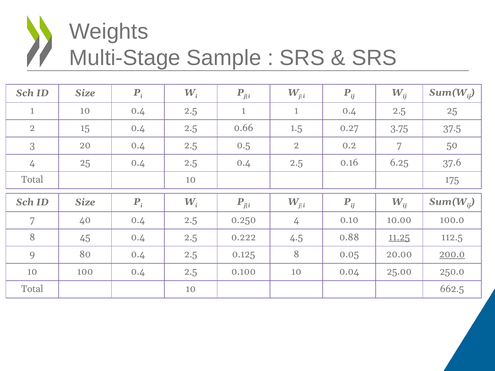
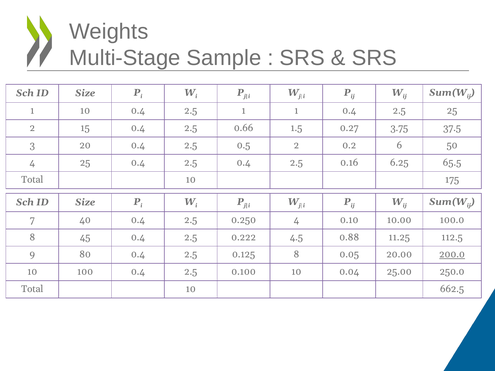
0.2 7: 7 -> 6
37.6: 37.6 -> 65.5
11.25 underline: present -> none
